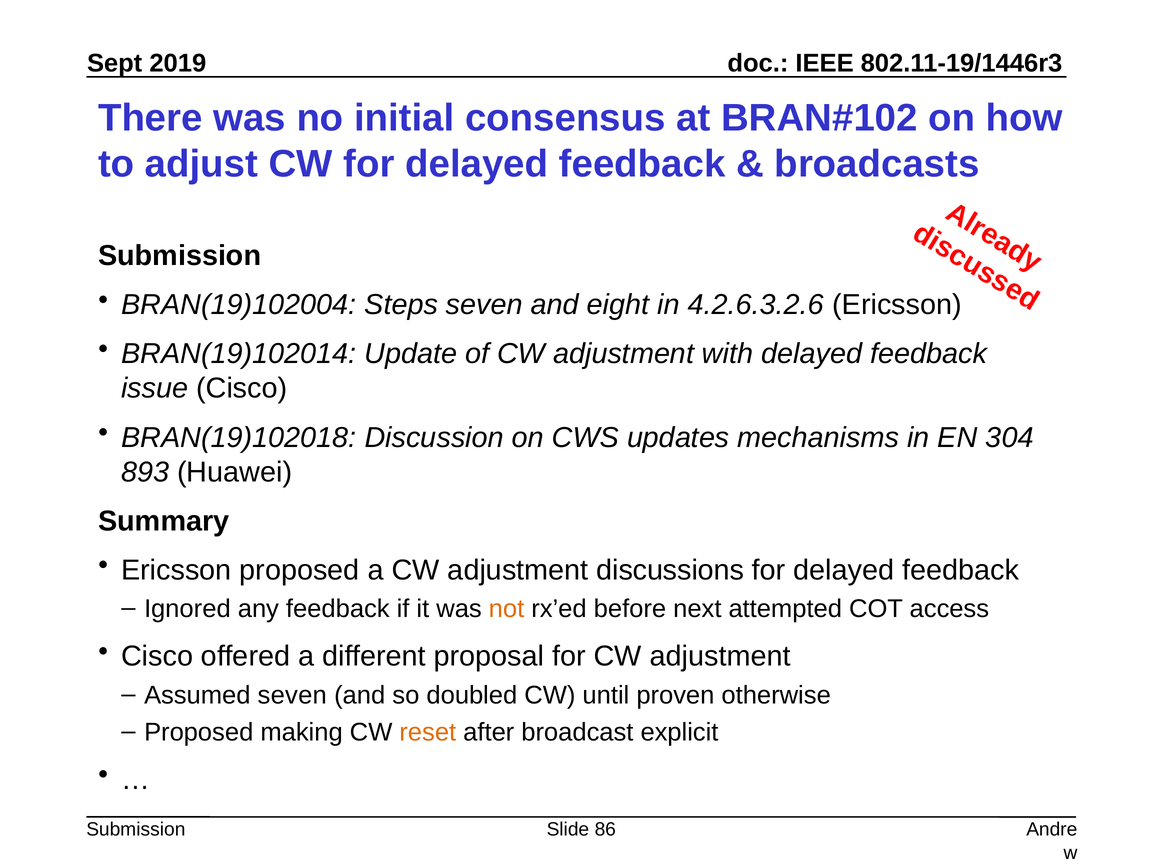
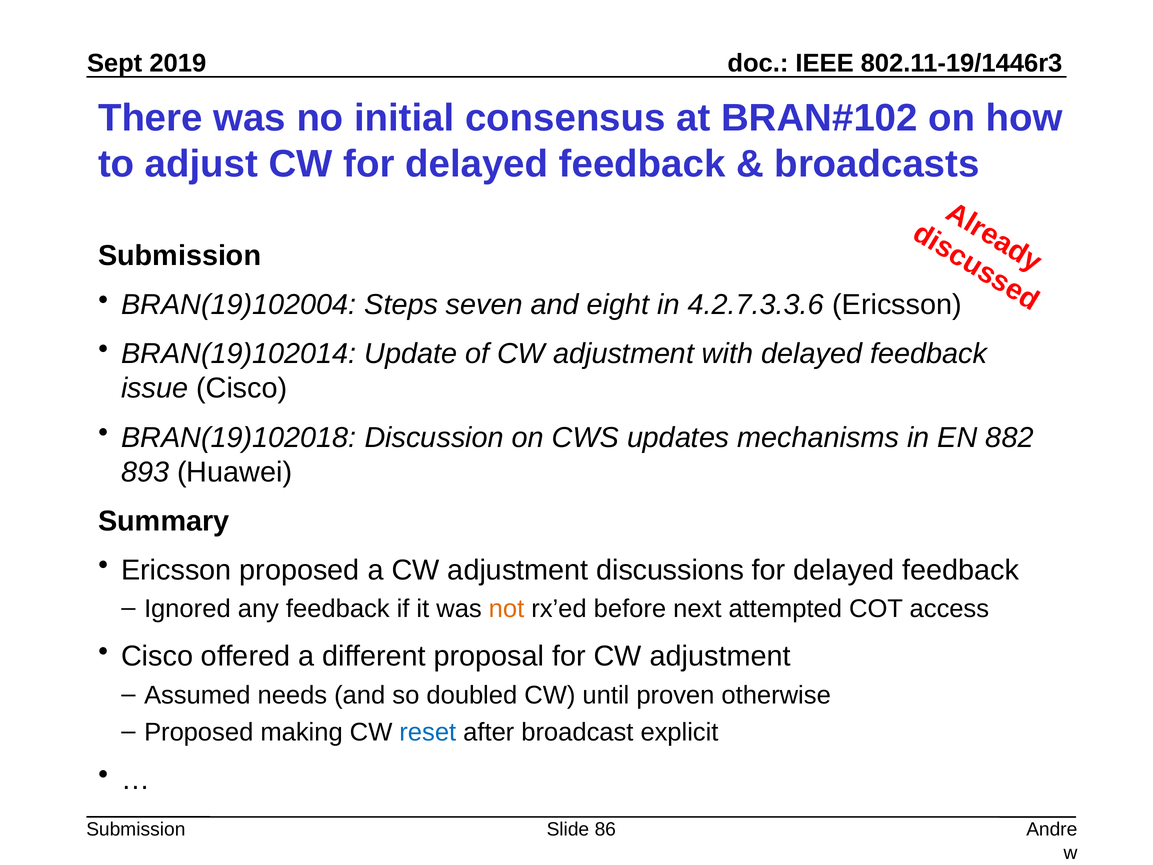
4.2.6.3.2.6: 4.2.6.3.2.6 -> 4.2.7.3.3.6
304: 304 -> 882
Assumed seven: seven -> needs
reset colour: orange -> blue
